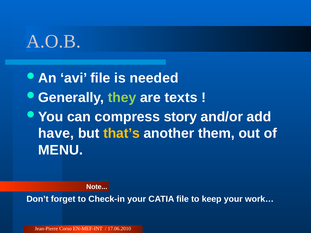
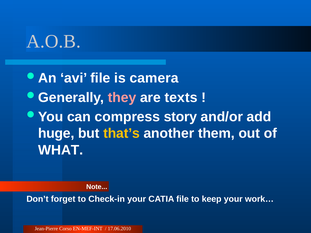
needed: needed -> camera
they colour: light green -> pink
have: have -> huge
MENU: MENU -> WHAT
